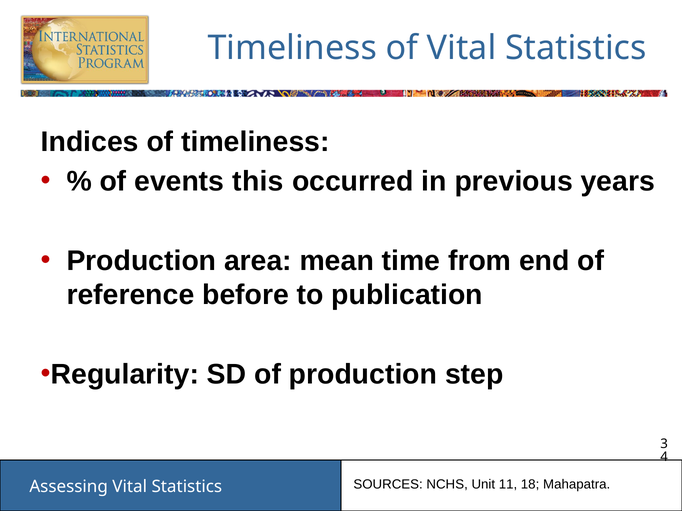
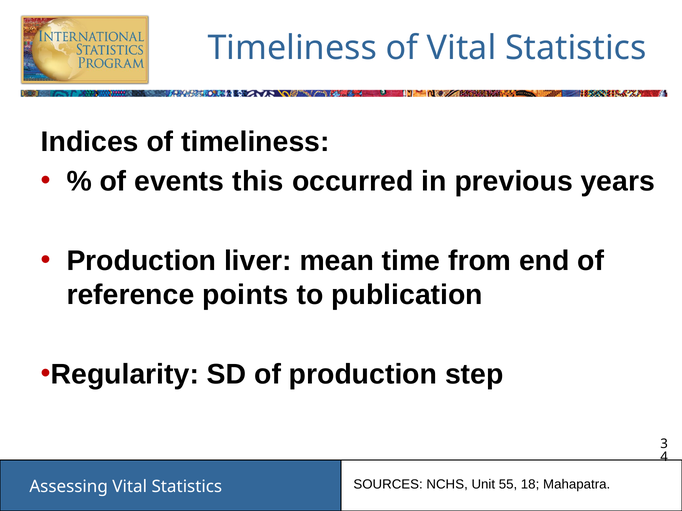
area: area -> liver
before: before -> points
11: 11 -> 55
